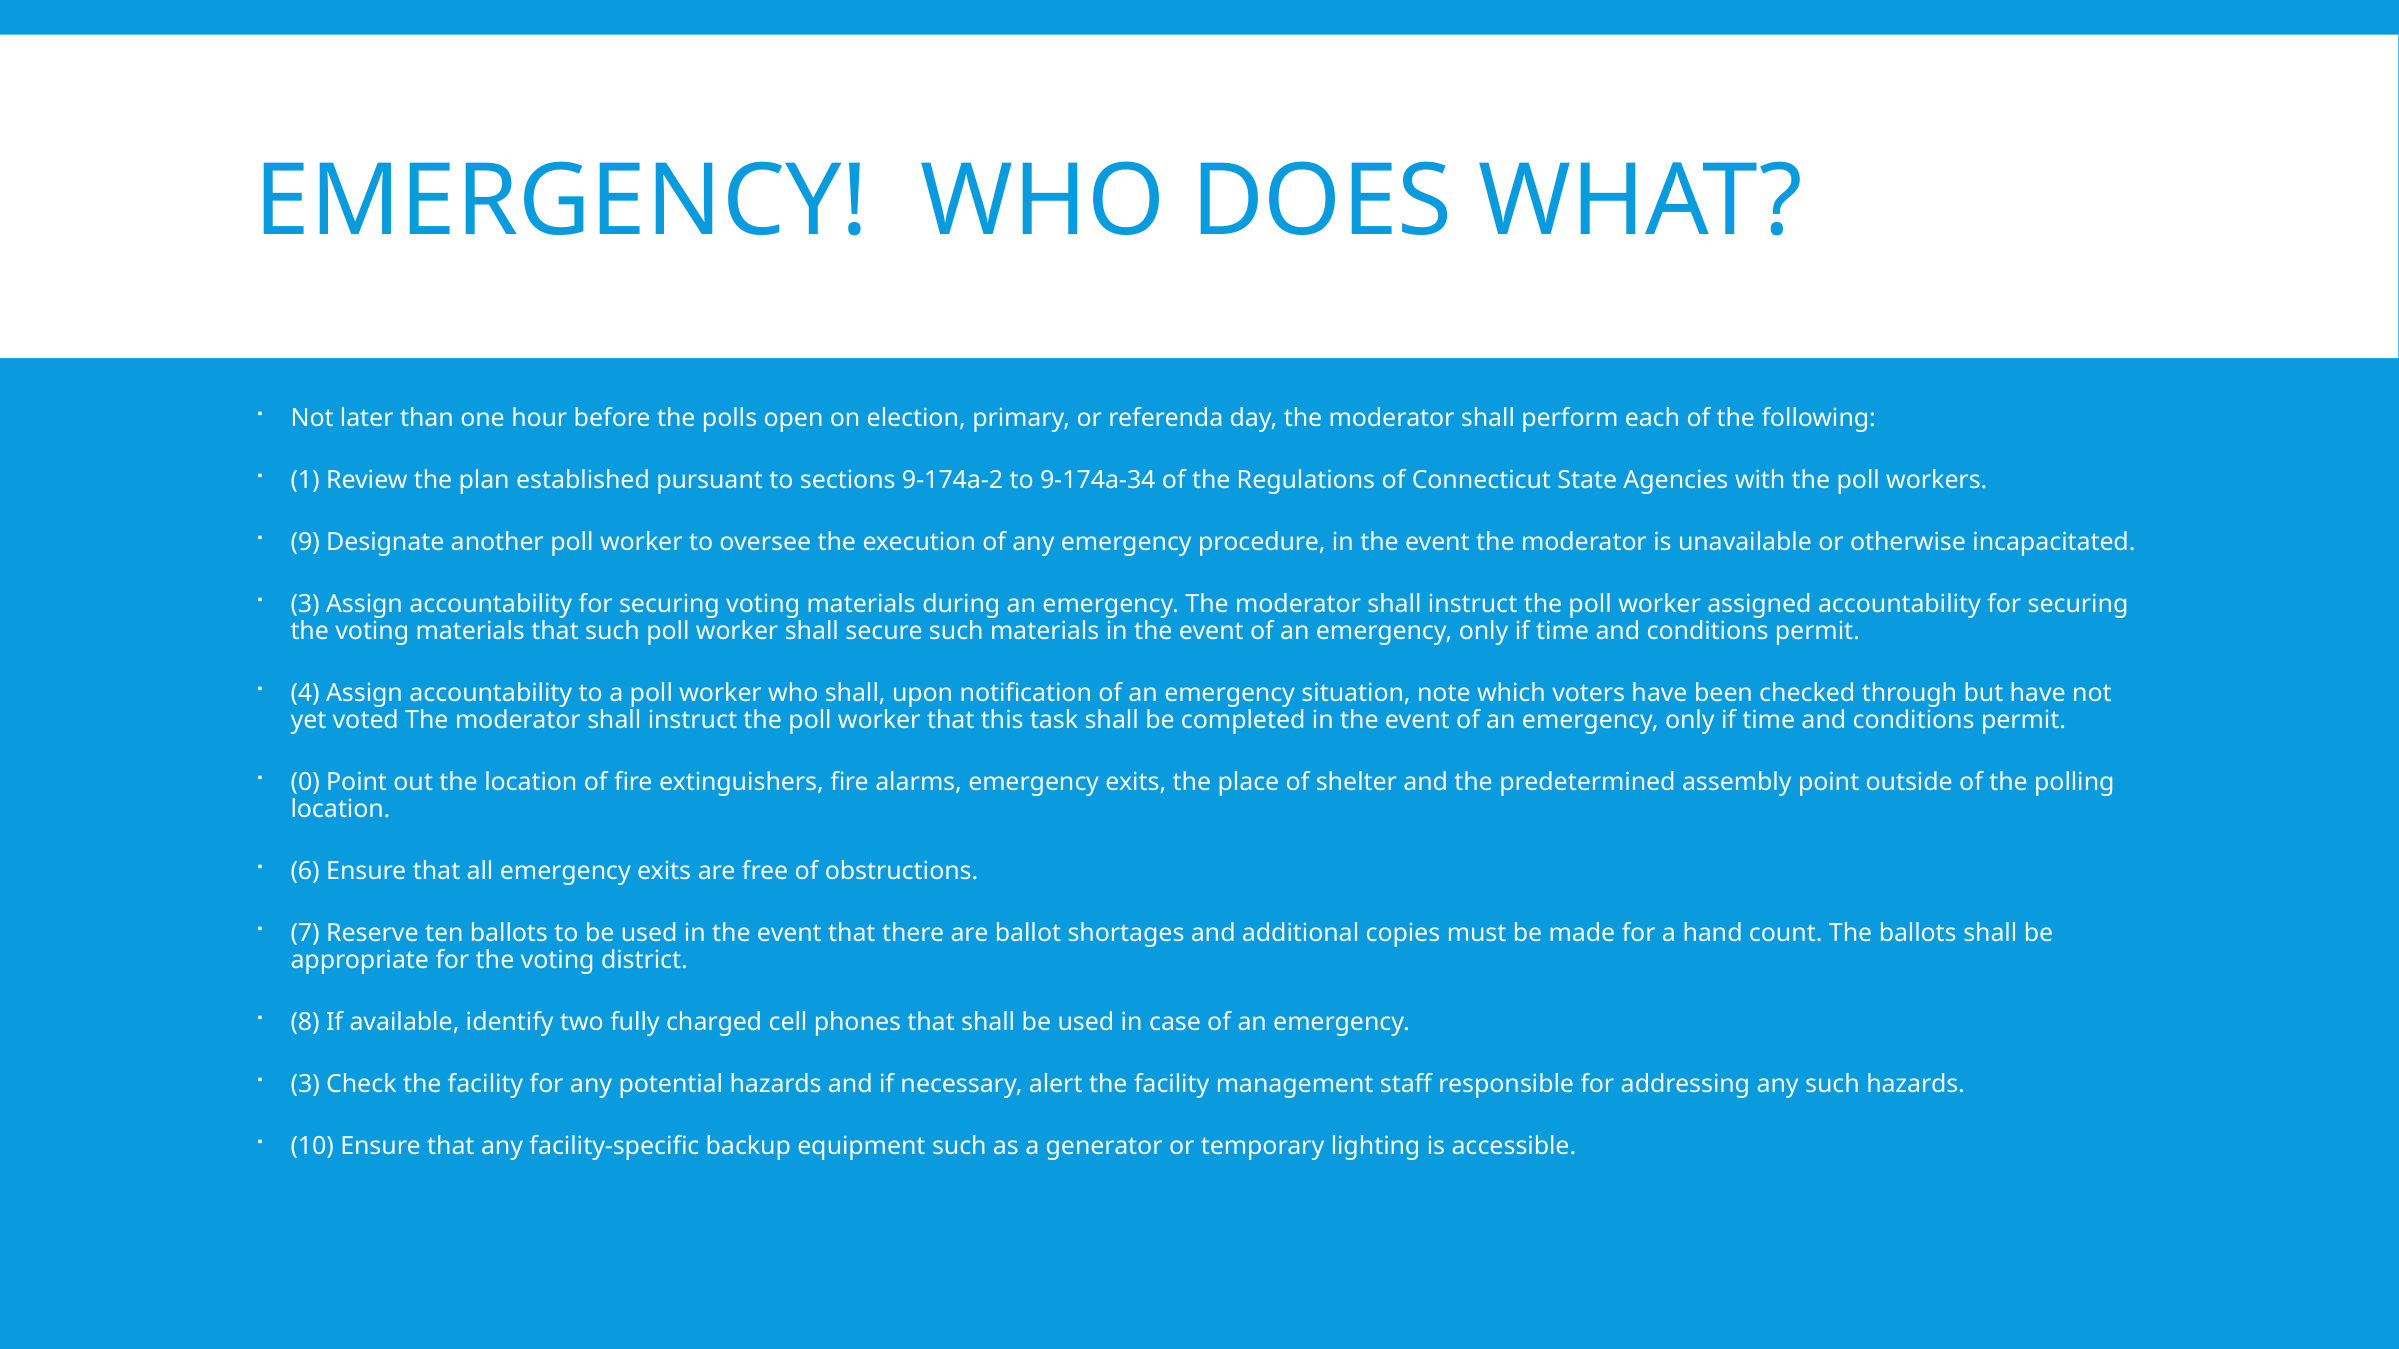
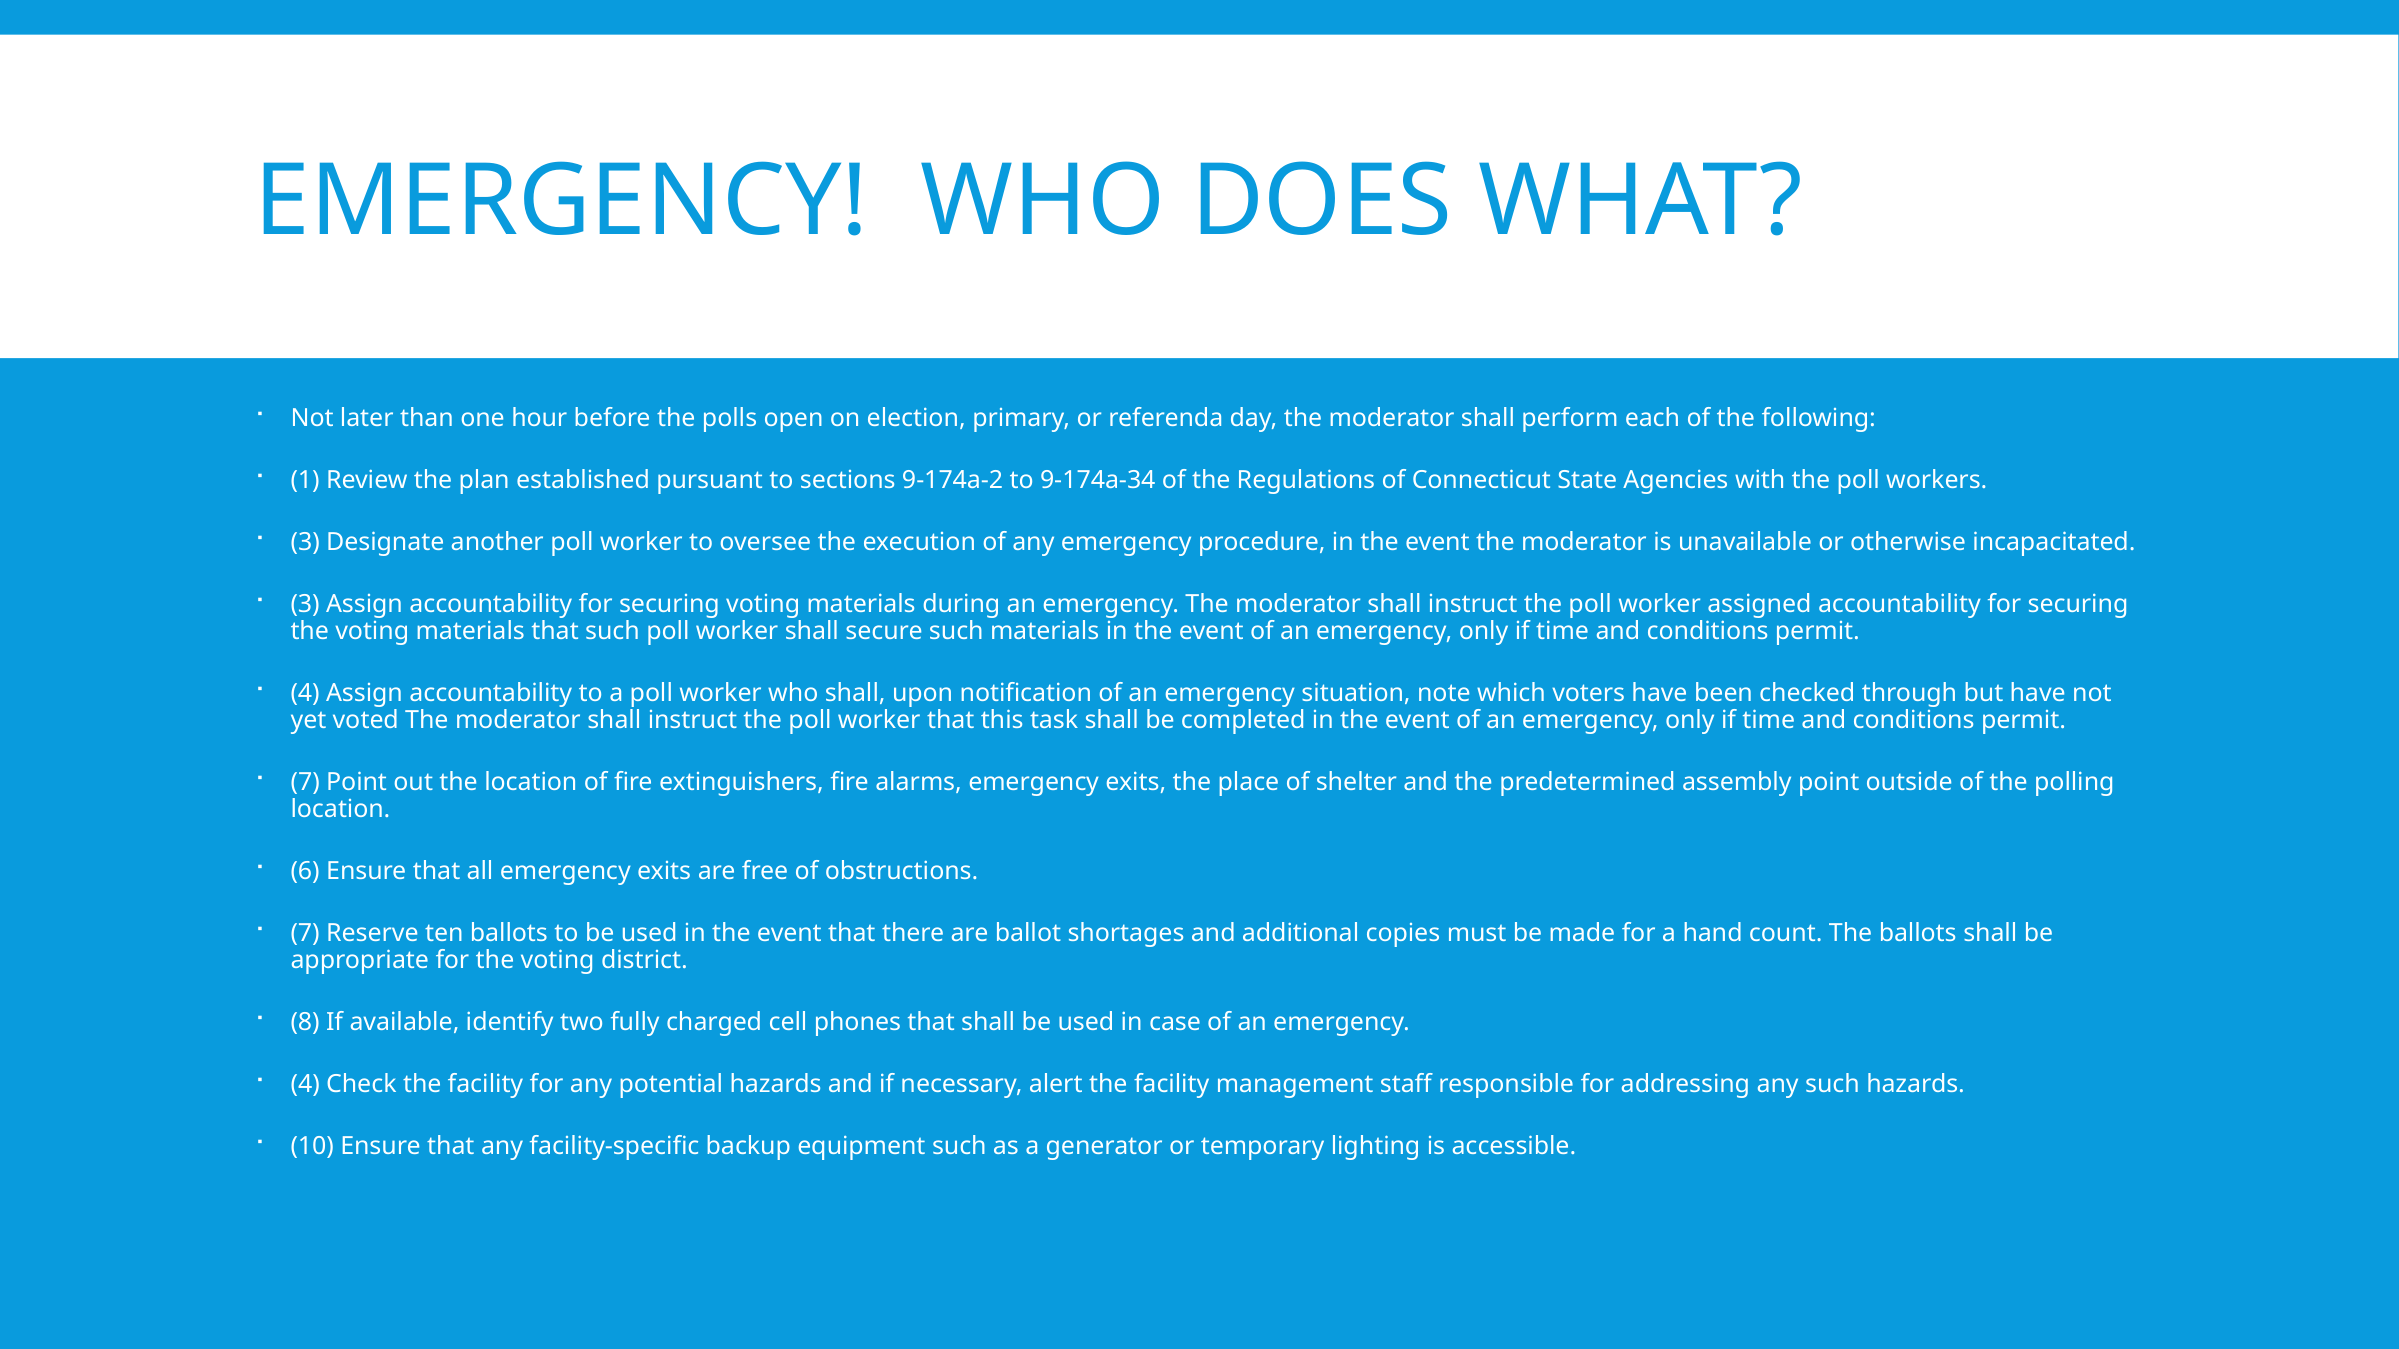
9 at (305, 542): 9 -> 3
0 at (305, 783): 0 -> 7
3 at (305, 1085): 3 -> 4
